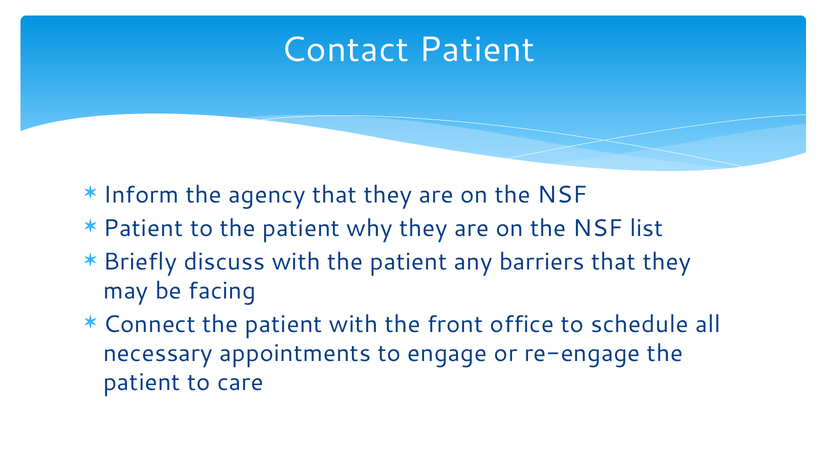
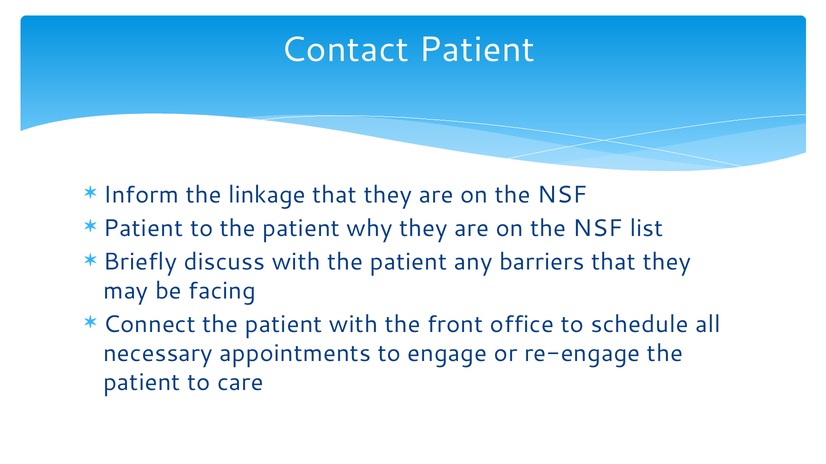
agency: agency -> linkage
